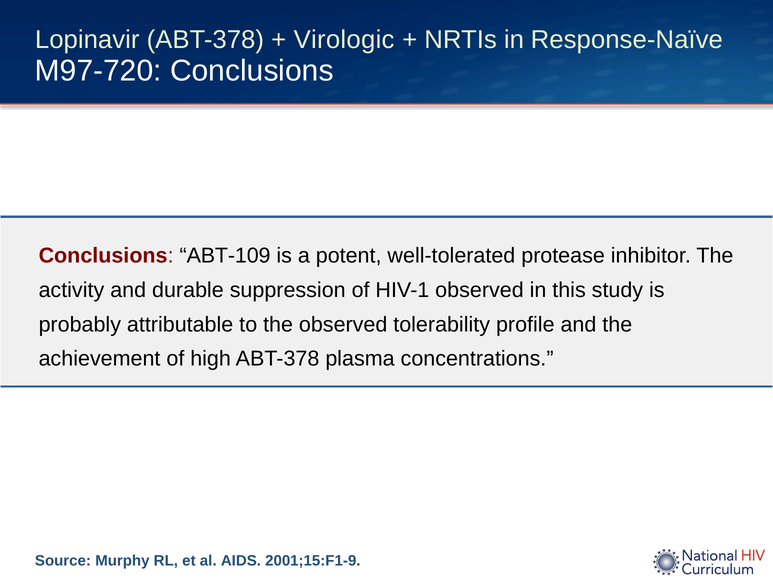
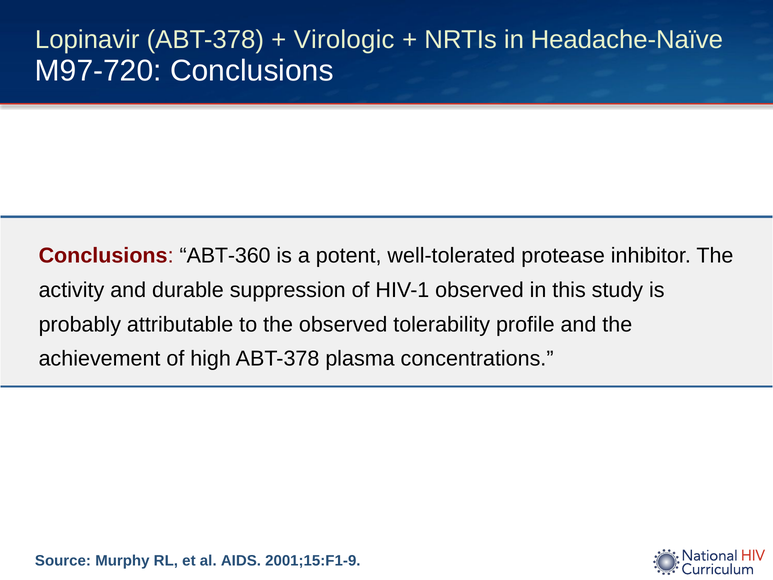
Response-Naïve: Response-Naïve -> Headache-Naïve
ABT-109: ABT-109 -> ABT-360
